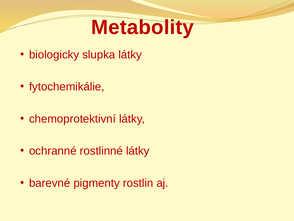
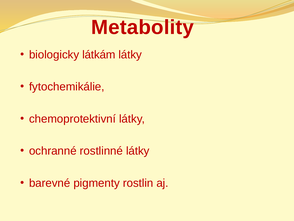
slupka: slupka -> látkám
